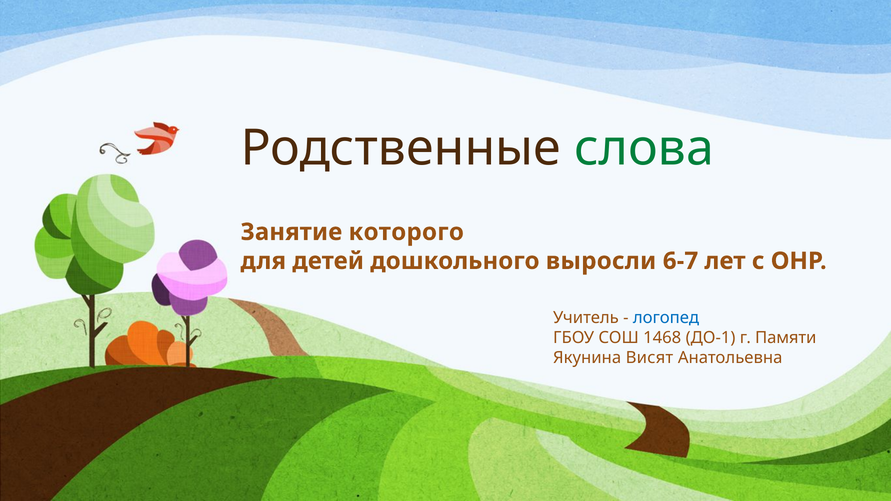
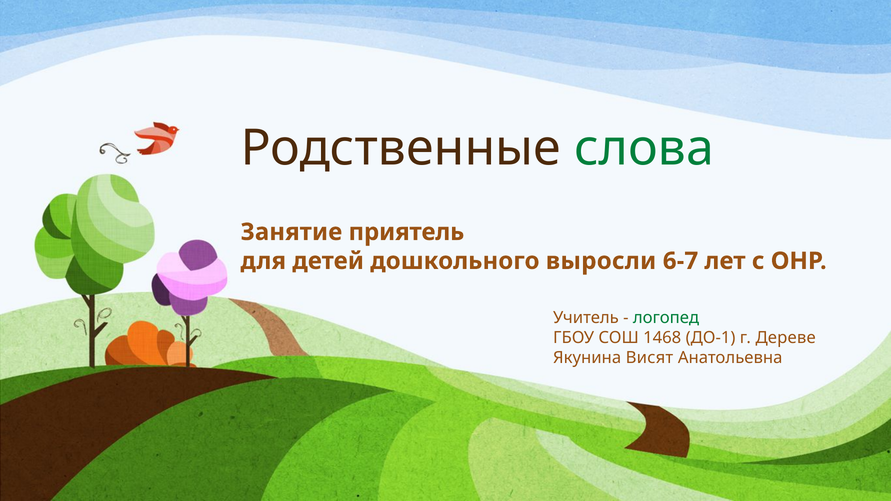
которого: которого -> приятель
логопед colour: blue -> green
Памяти: Памяти -> Дереве
